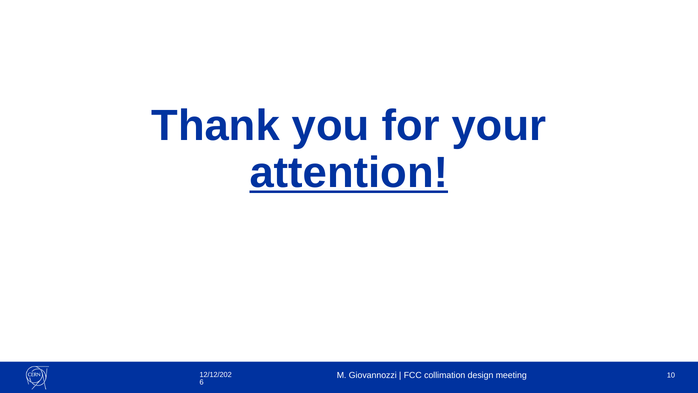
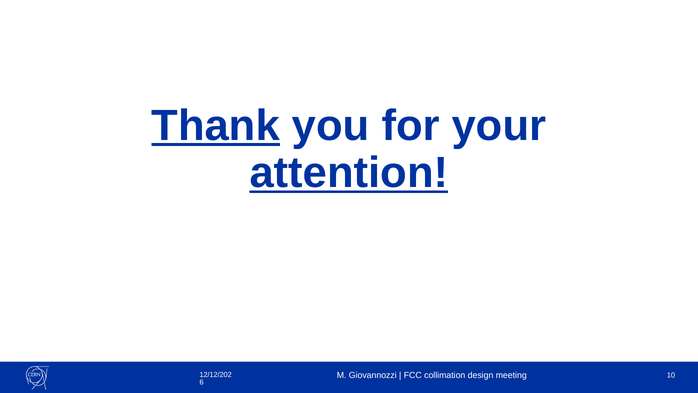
Thank underline: none -> present
